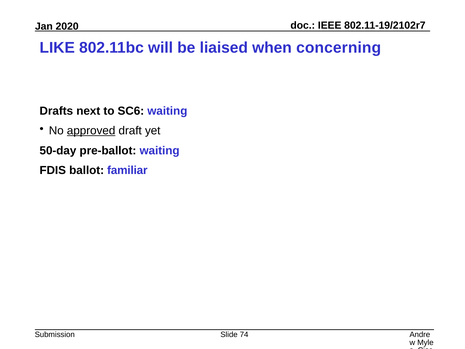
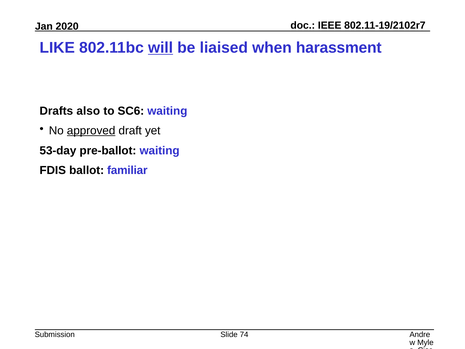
will underline: none -> present
concerning: concerning -> harassment
next: next -> also
50-day: 50-day -> 53-day
